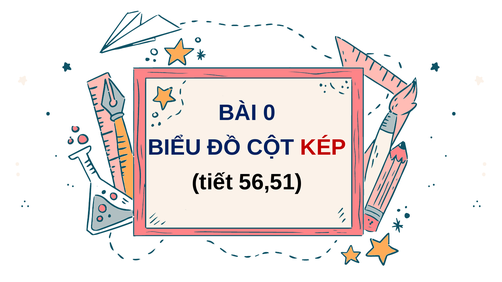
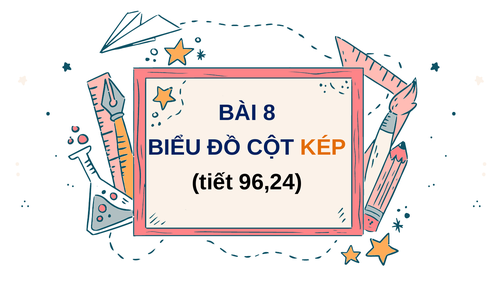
0: 0 -> 8
KÉP colour: red -> orange
56,51: 56,51 -> 96,24
